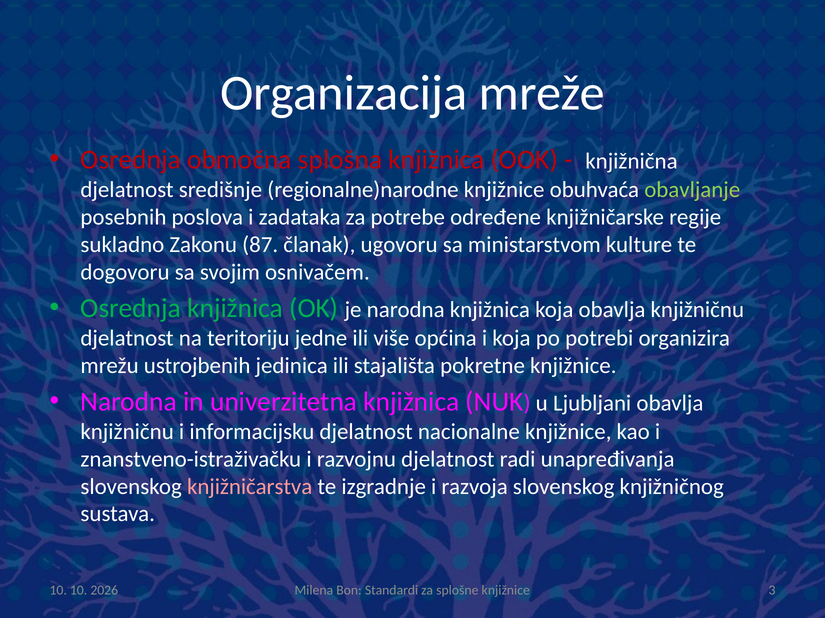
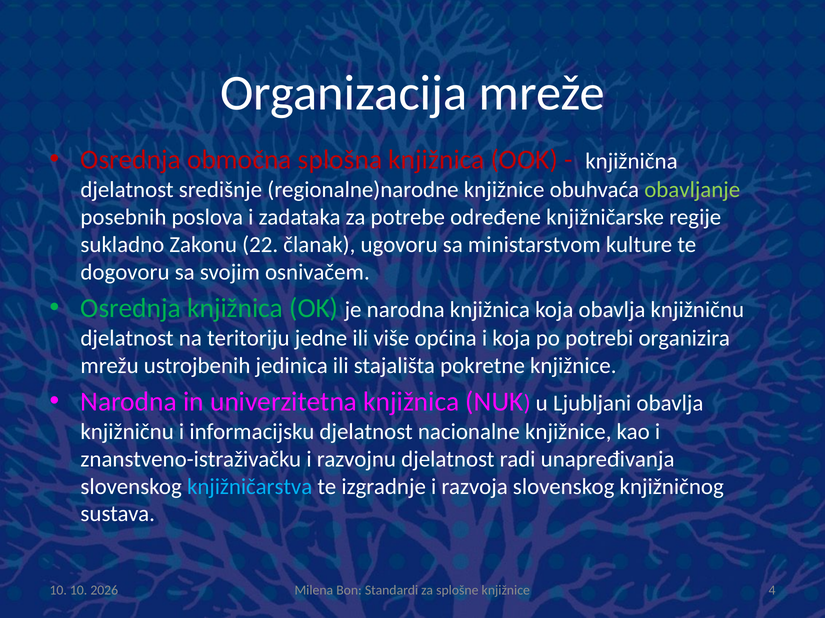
87: 87 -> 22
knjižničarstva colour: pink -> light blue
3: 3 -> 4
